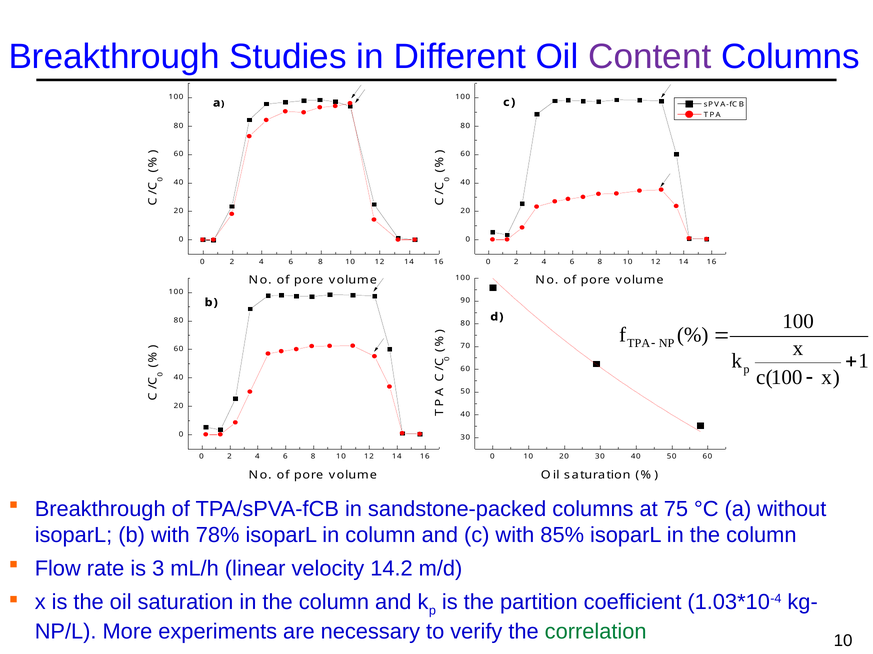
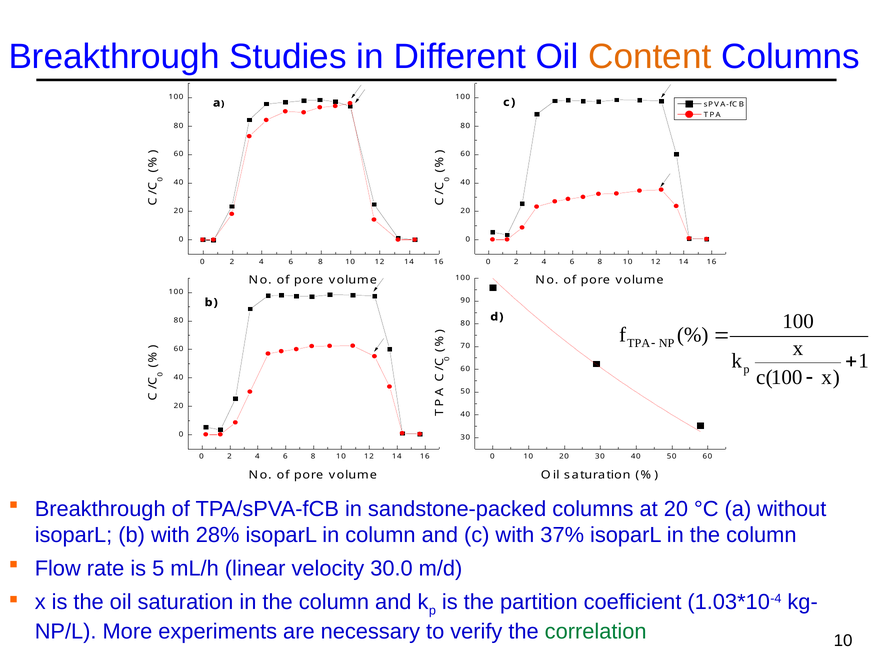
Content colour: purple -> orange
at 75: 75 -> 20
78%: 78% -> 28%
85%: 85% -> 37%
3: 3 -> 5
14.2: 14.2 -> 30.0
